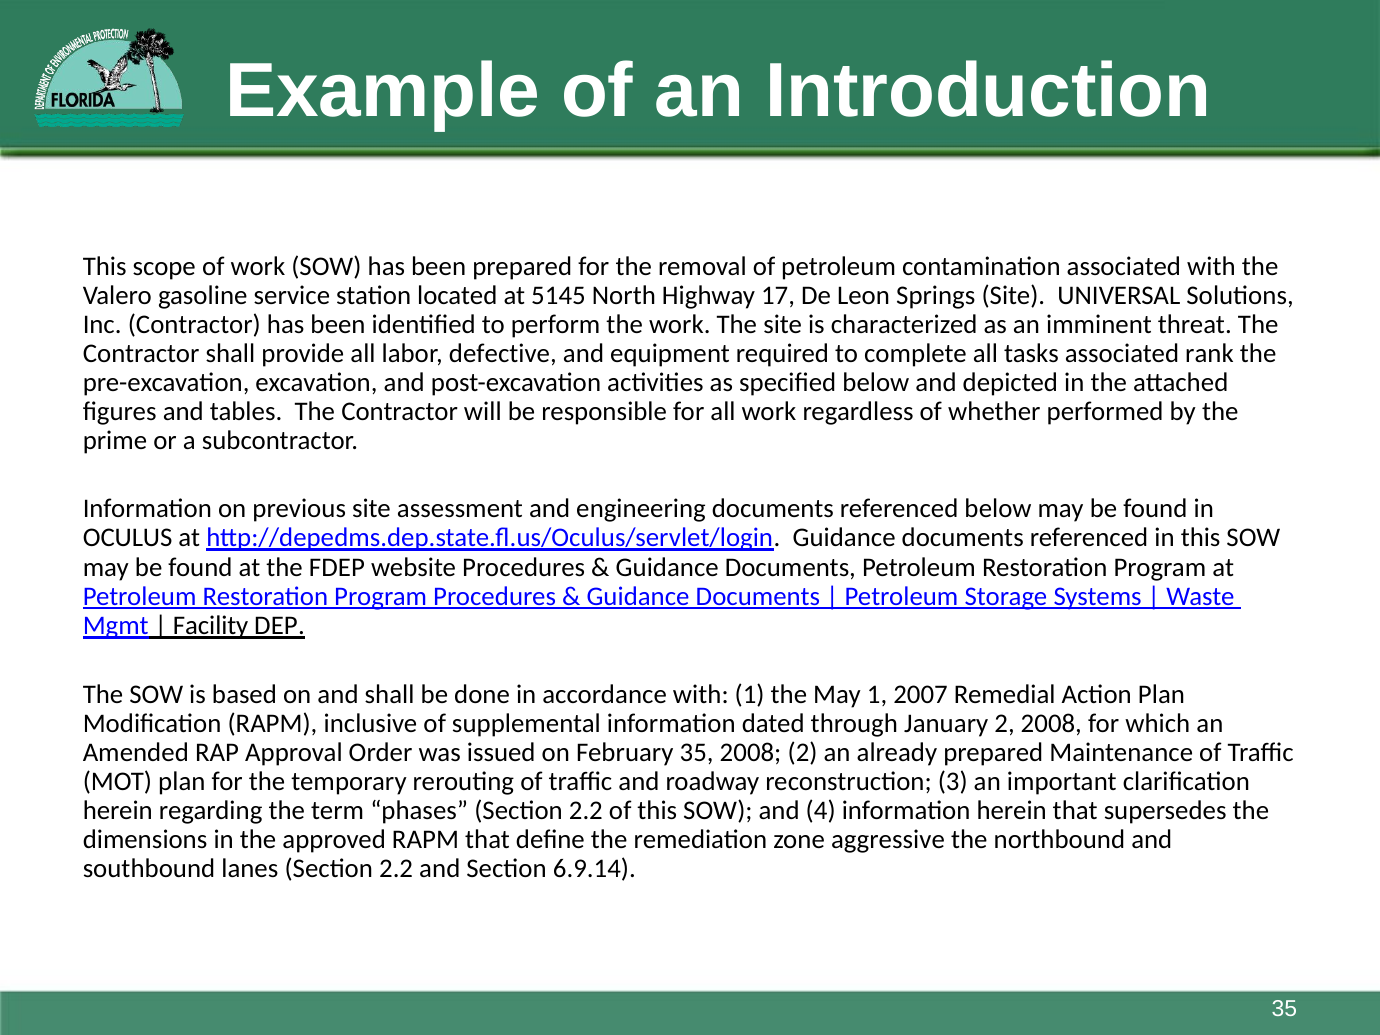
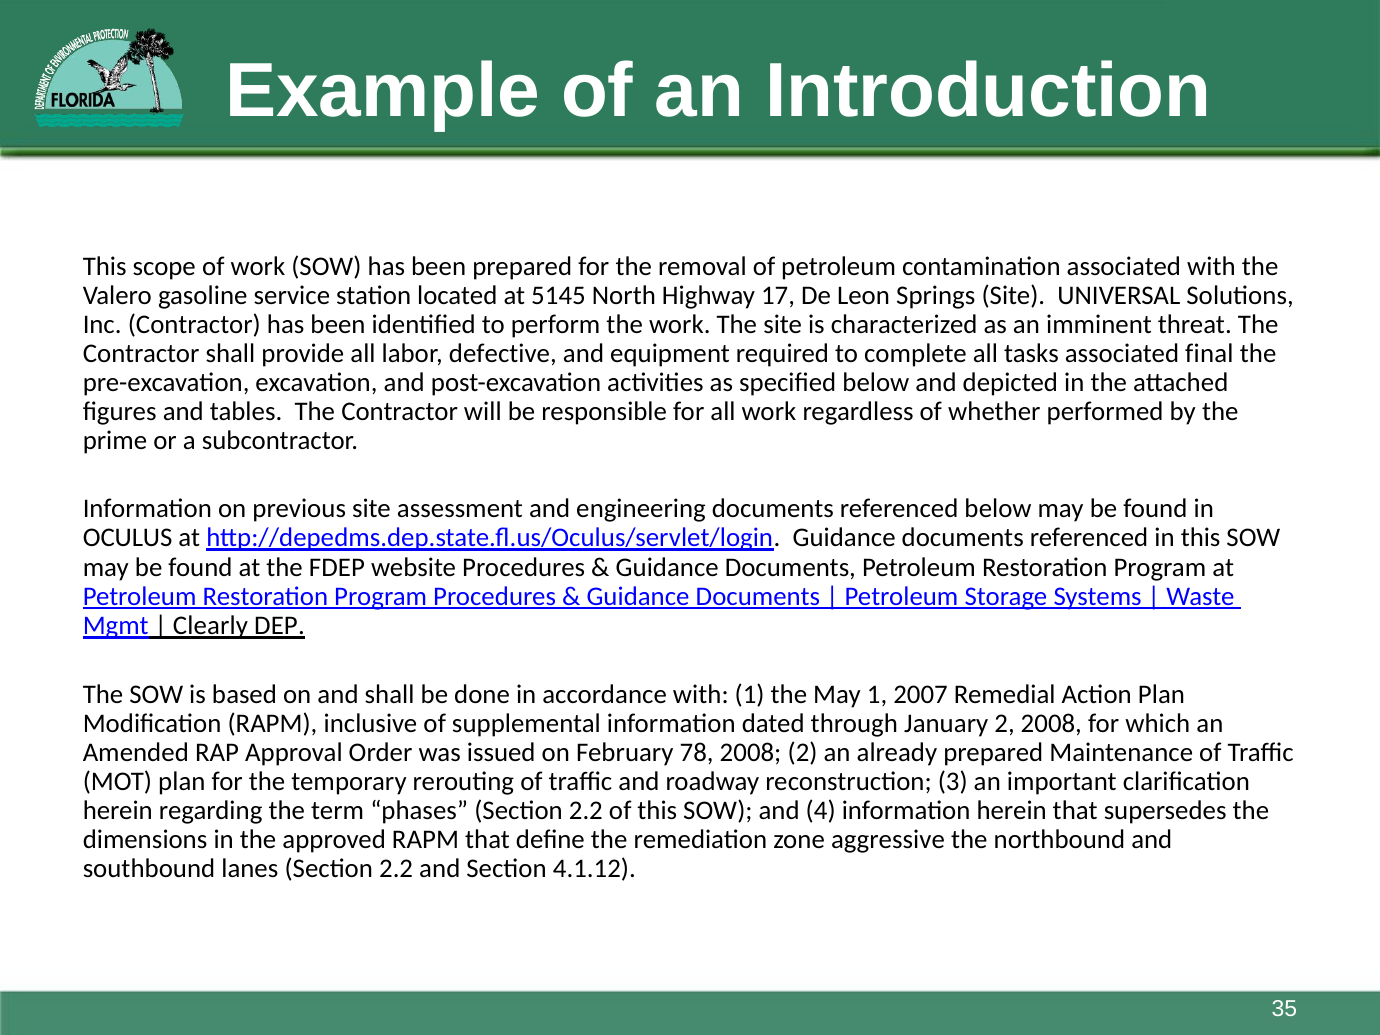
rank: rank -> final
Facility: Facility -> Clearly
February 35: 35 -> 78
6.9.14: 6.9.14 -> 4.1.12
